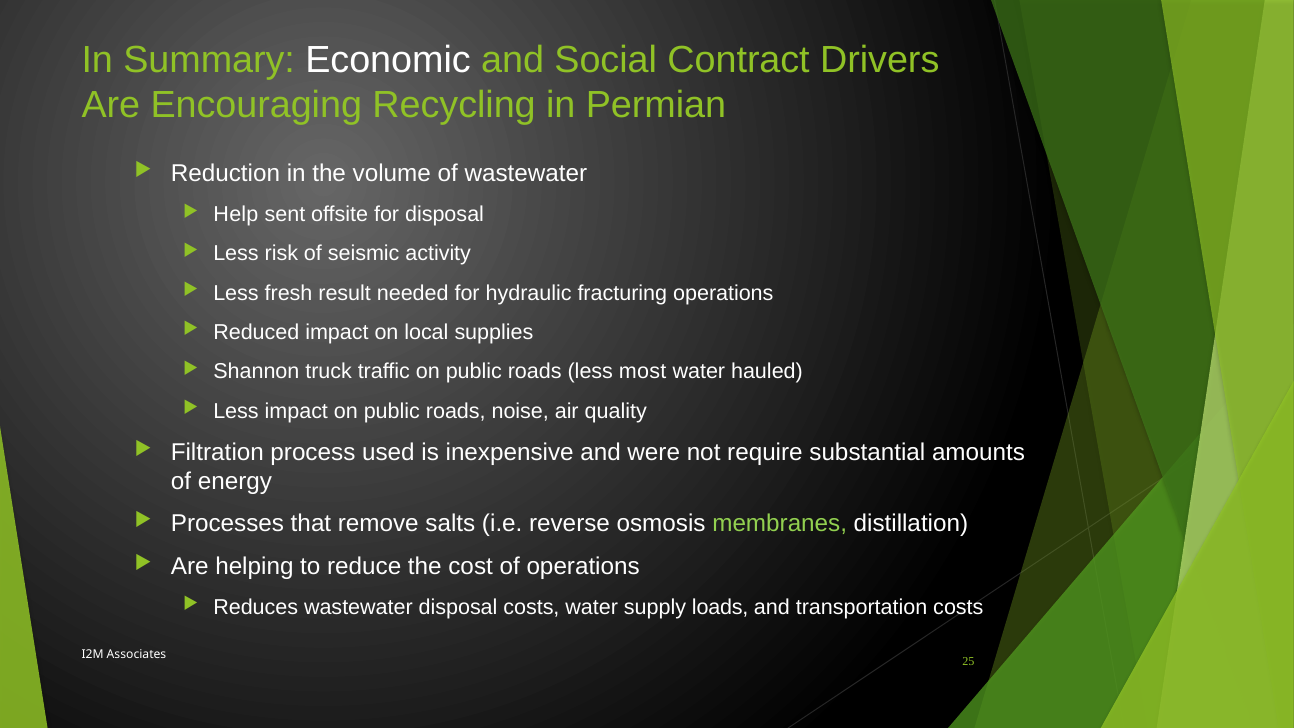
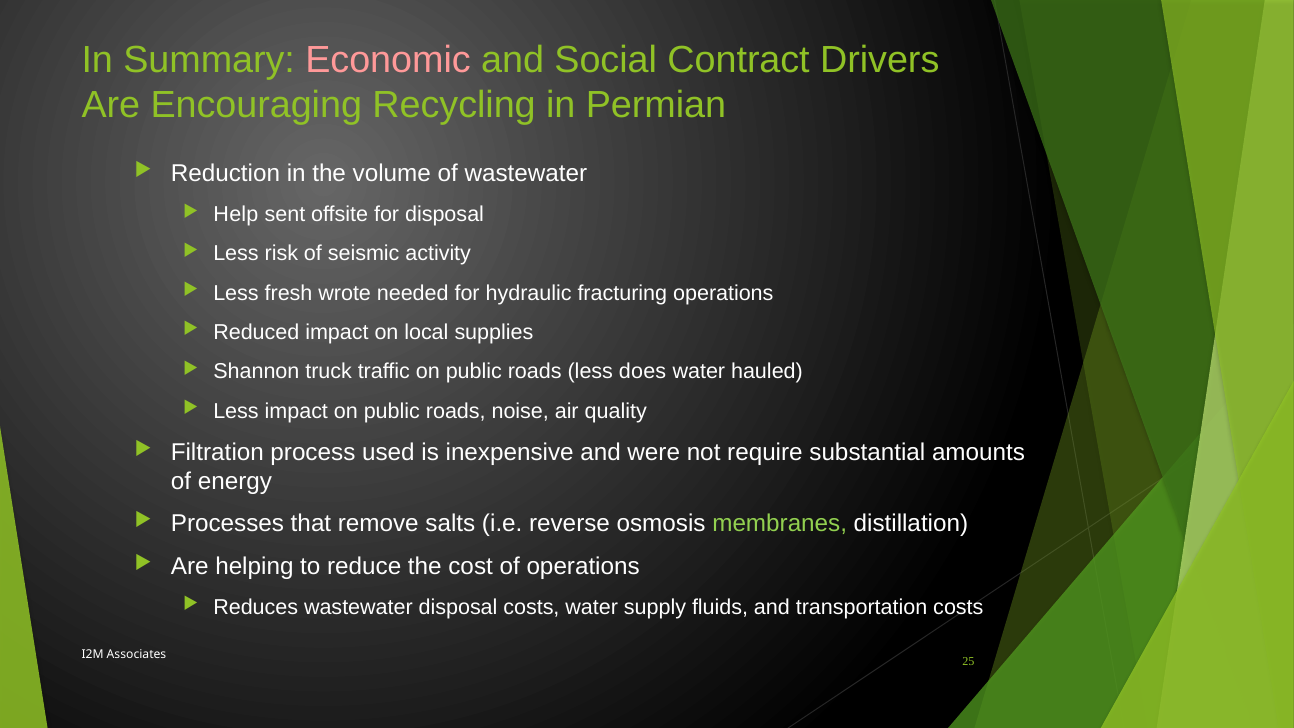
Economic colour: white -> pink
result: result -> wrote
most: most -> does
loads: loads -> fluids
